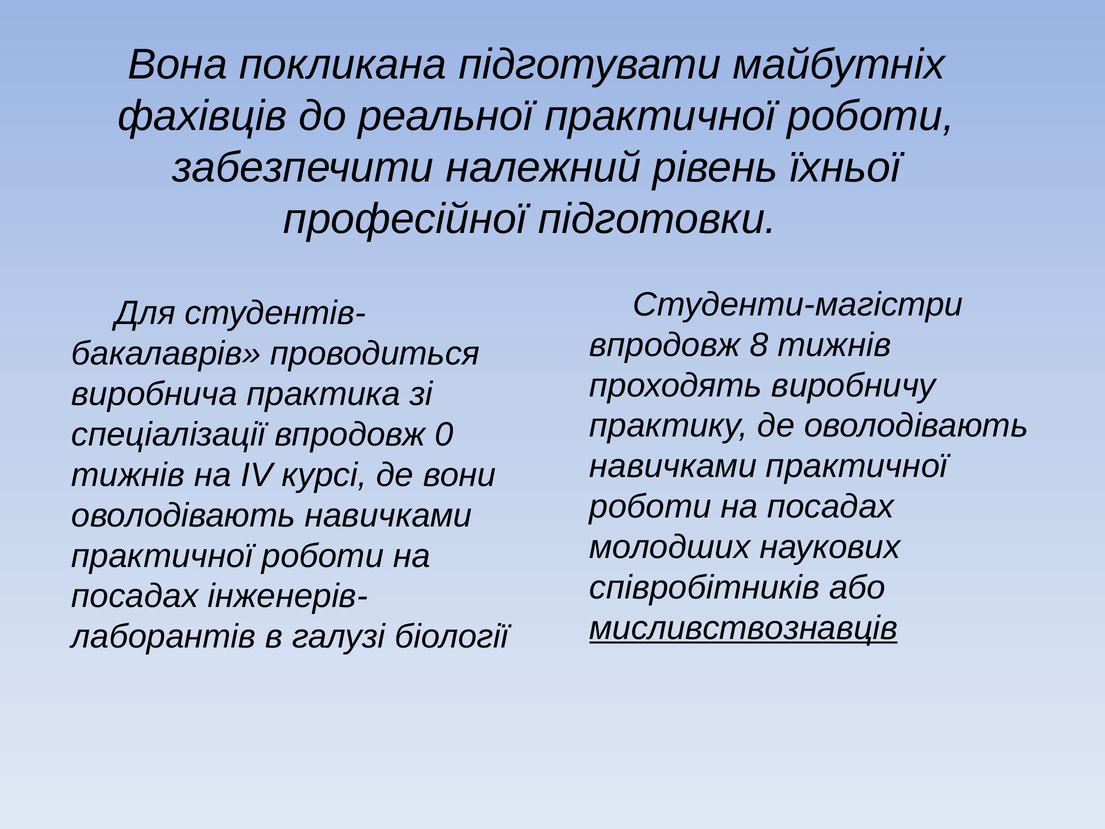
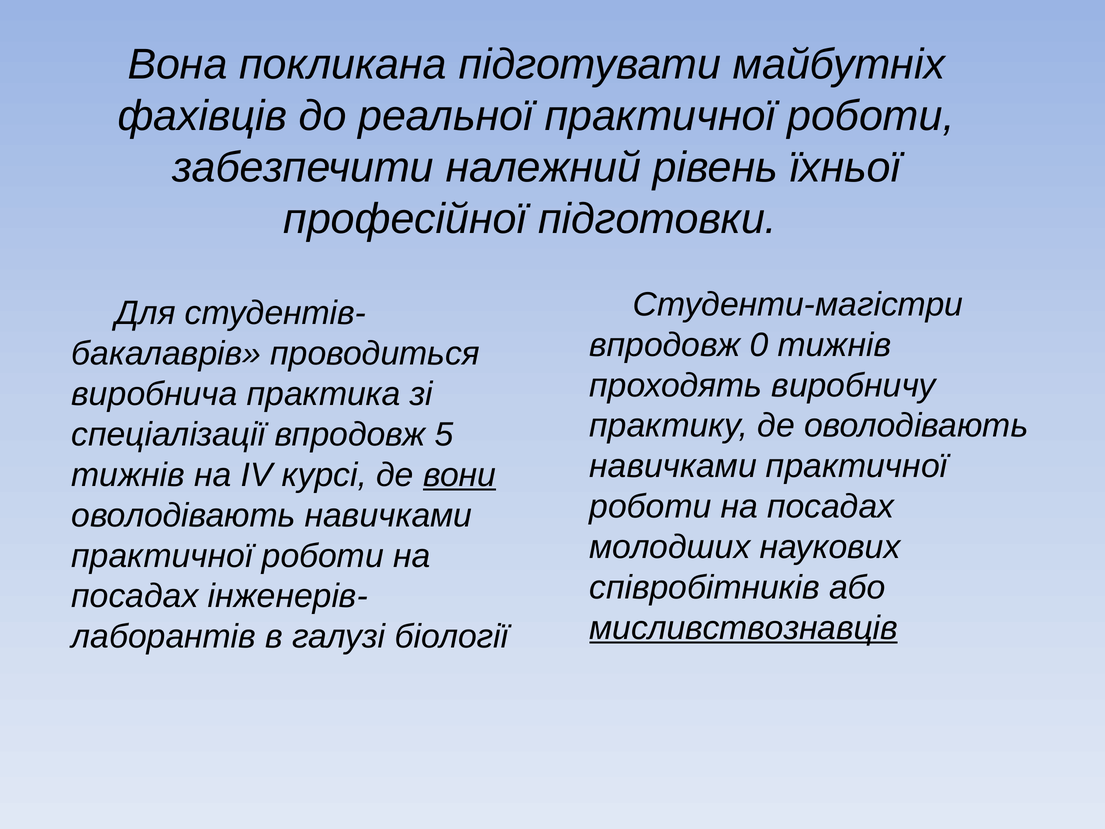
8: 8 -> 0
0: 0 -> 5
вони underline: none -> present
